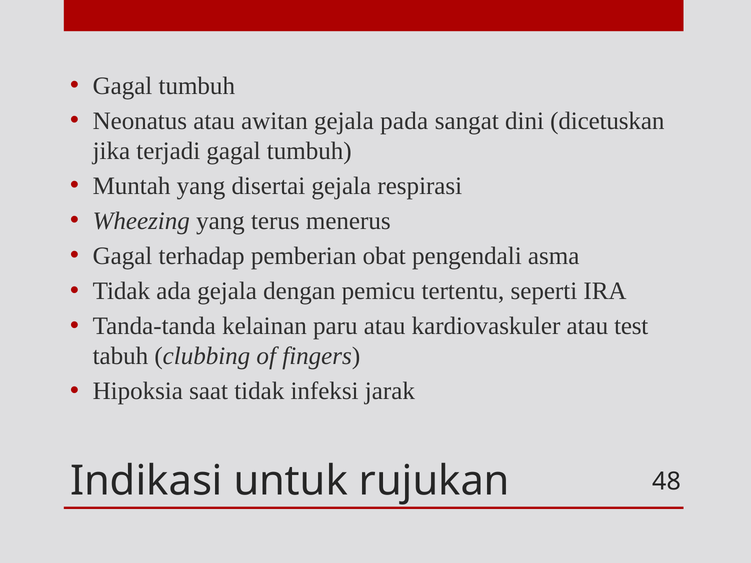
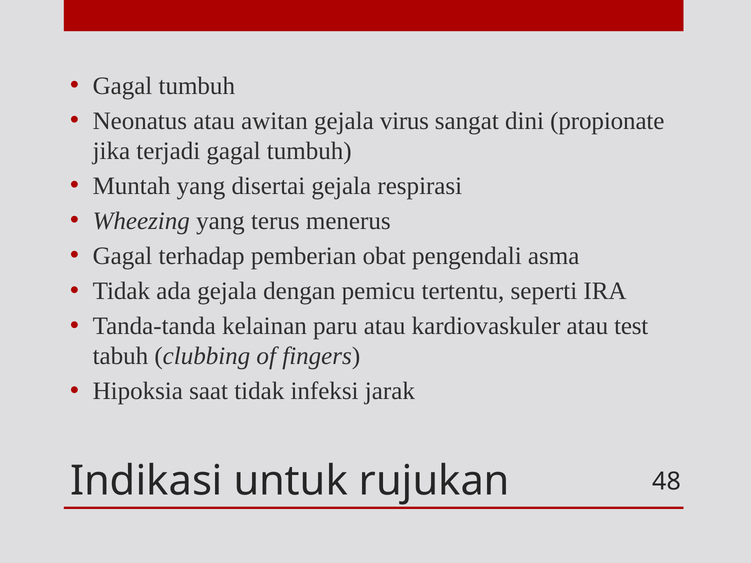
pada: pada -> virus
dicetuskan: dicetuskan -> propionate
